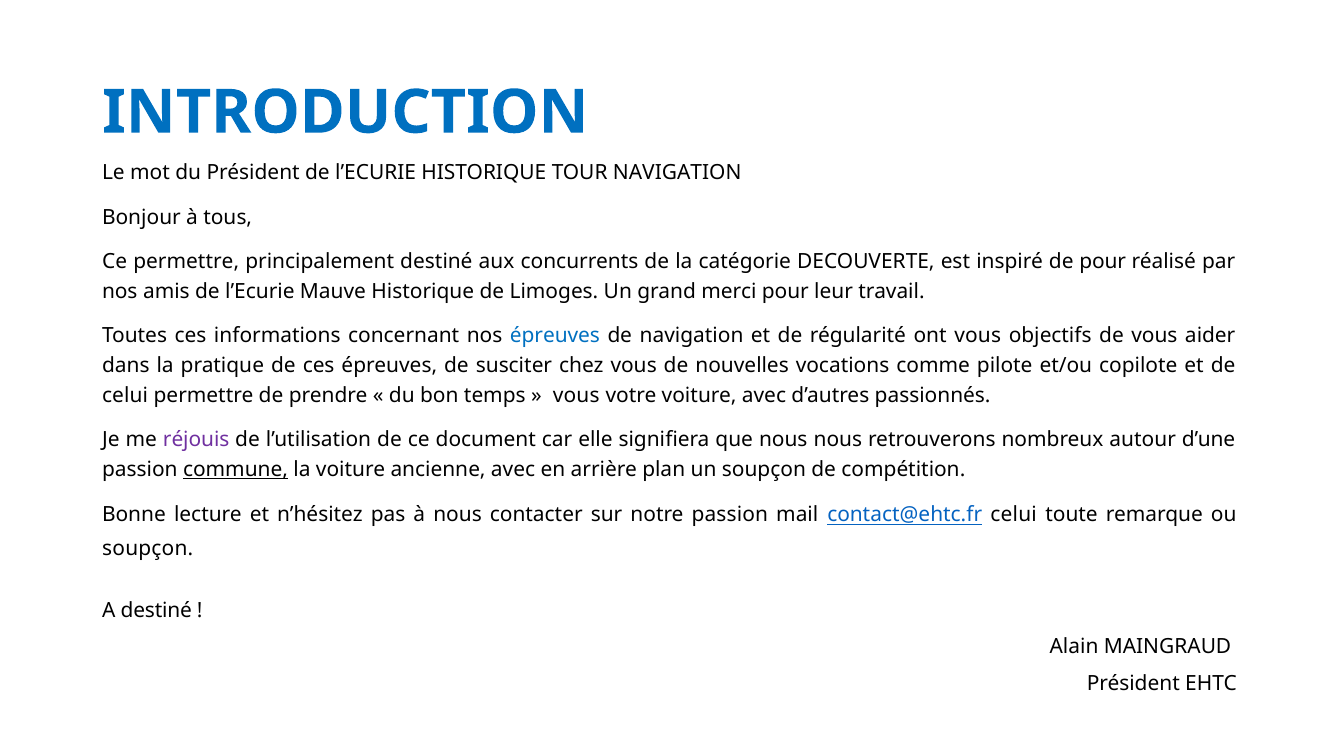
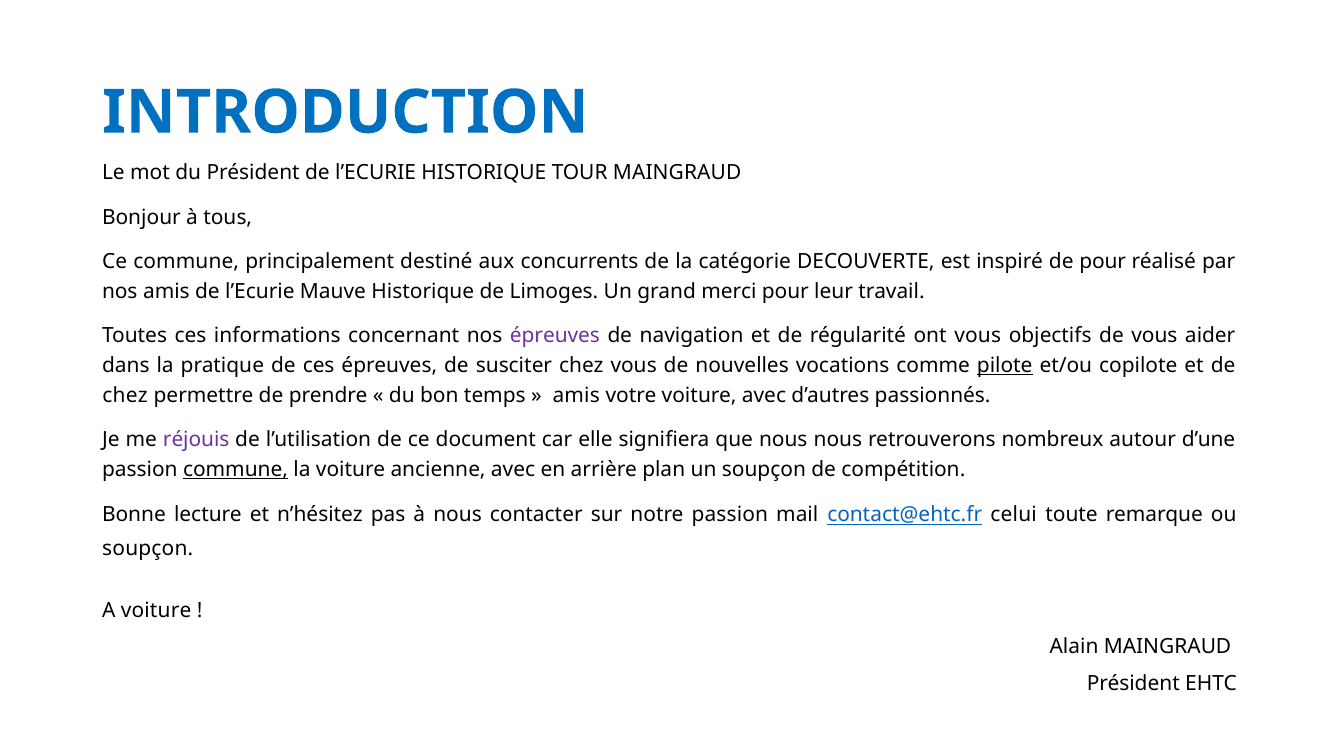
TOUR NAVIGATION: NAVIGATION -> MAINGRAUD
Ce permettre: permettre -> commune
épreuves at (555, 335) colour: blue -> purple
pilote underline: none -> present
celui at (125, 396): celui -> chez
vous at (576, 396): vous -> amis
A destiné: destiné -> voiture
